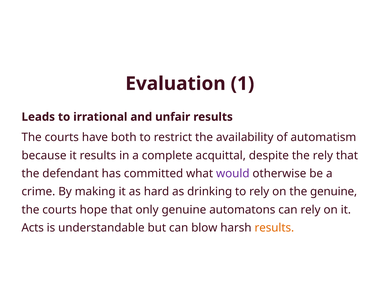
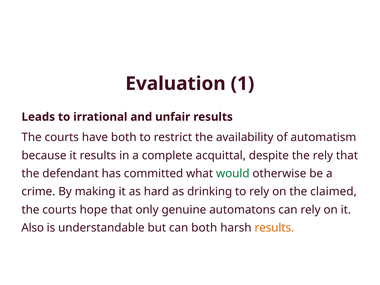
would colour: purple -> green
the genuine: genuine -> claimed
Acts: Acts -> Also
can blow: blow -> both
